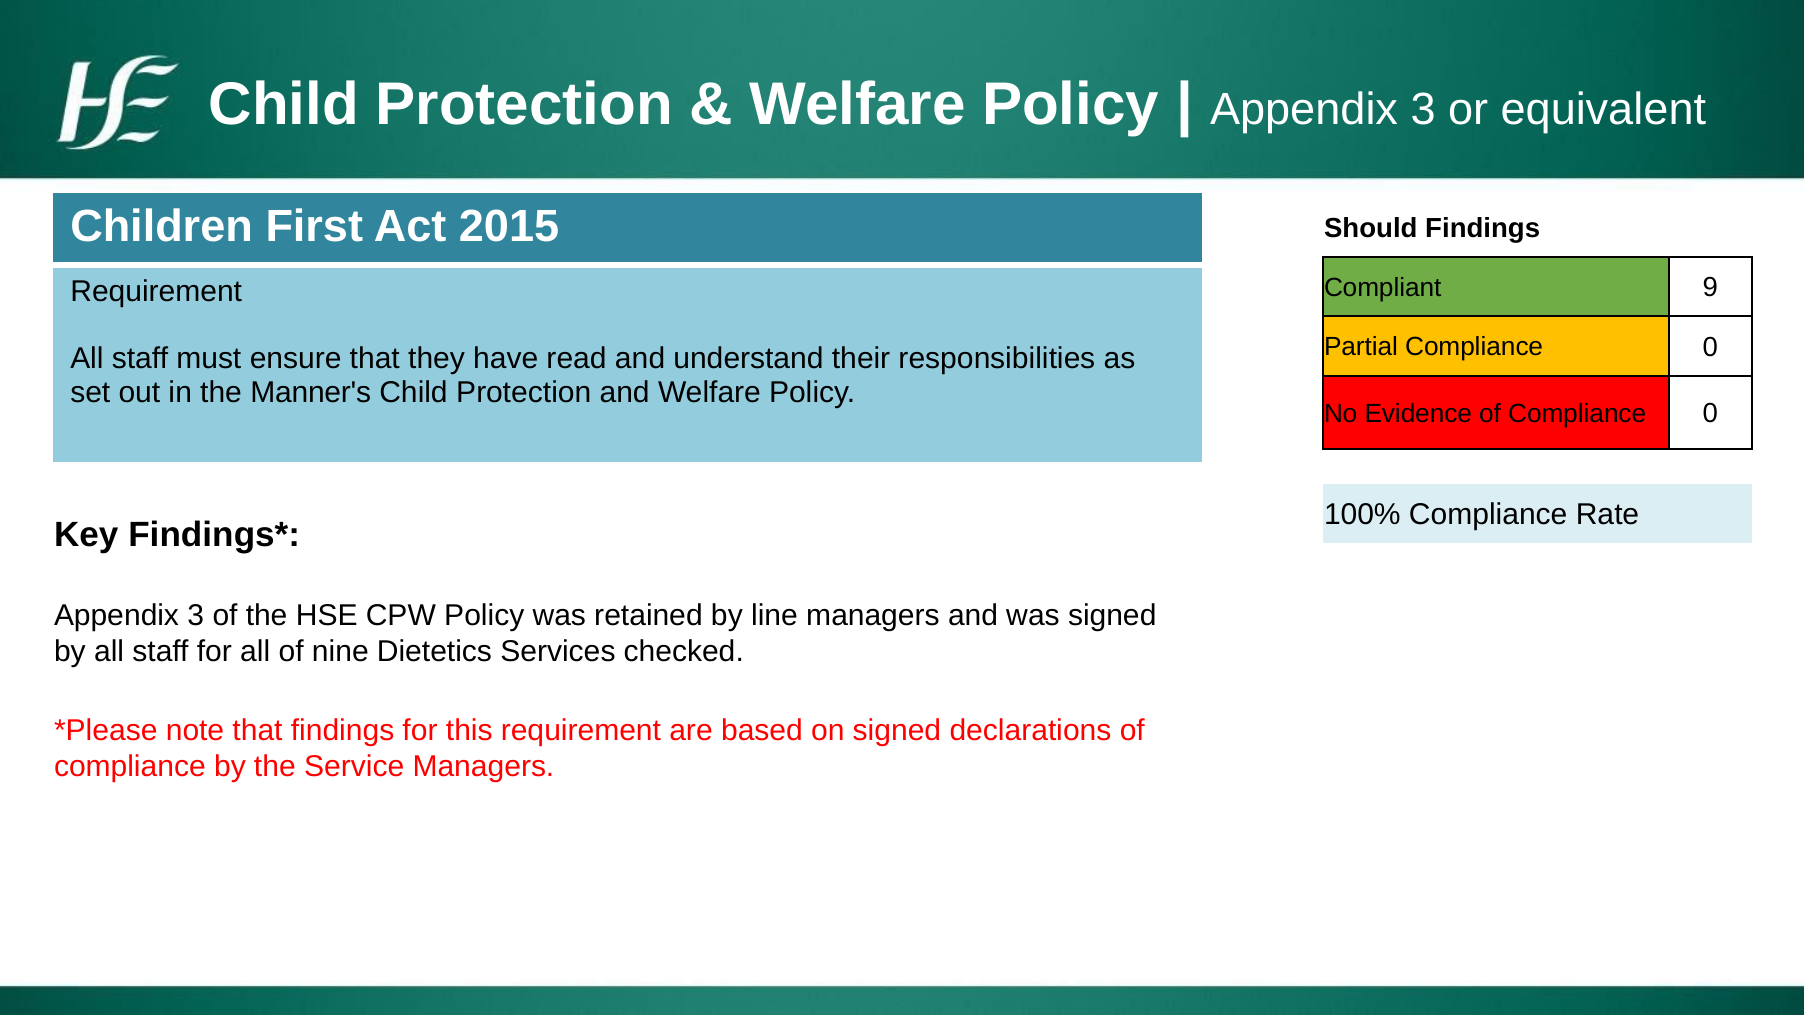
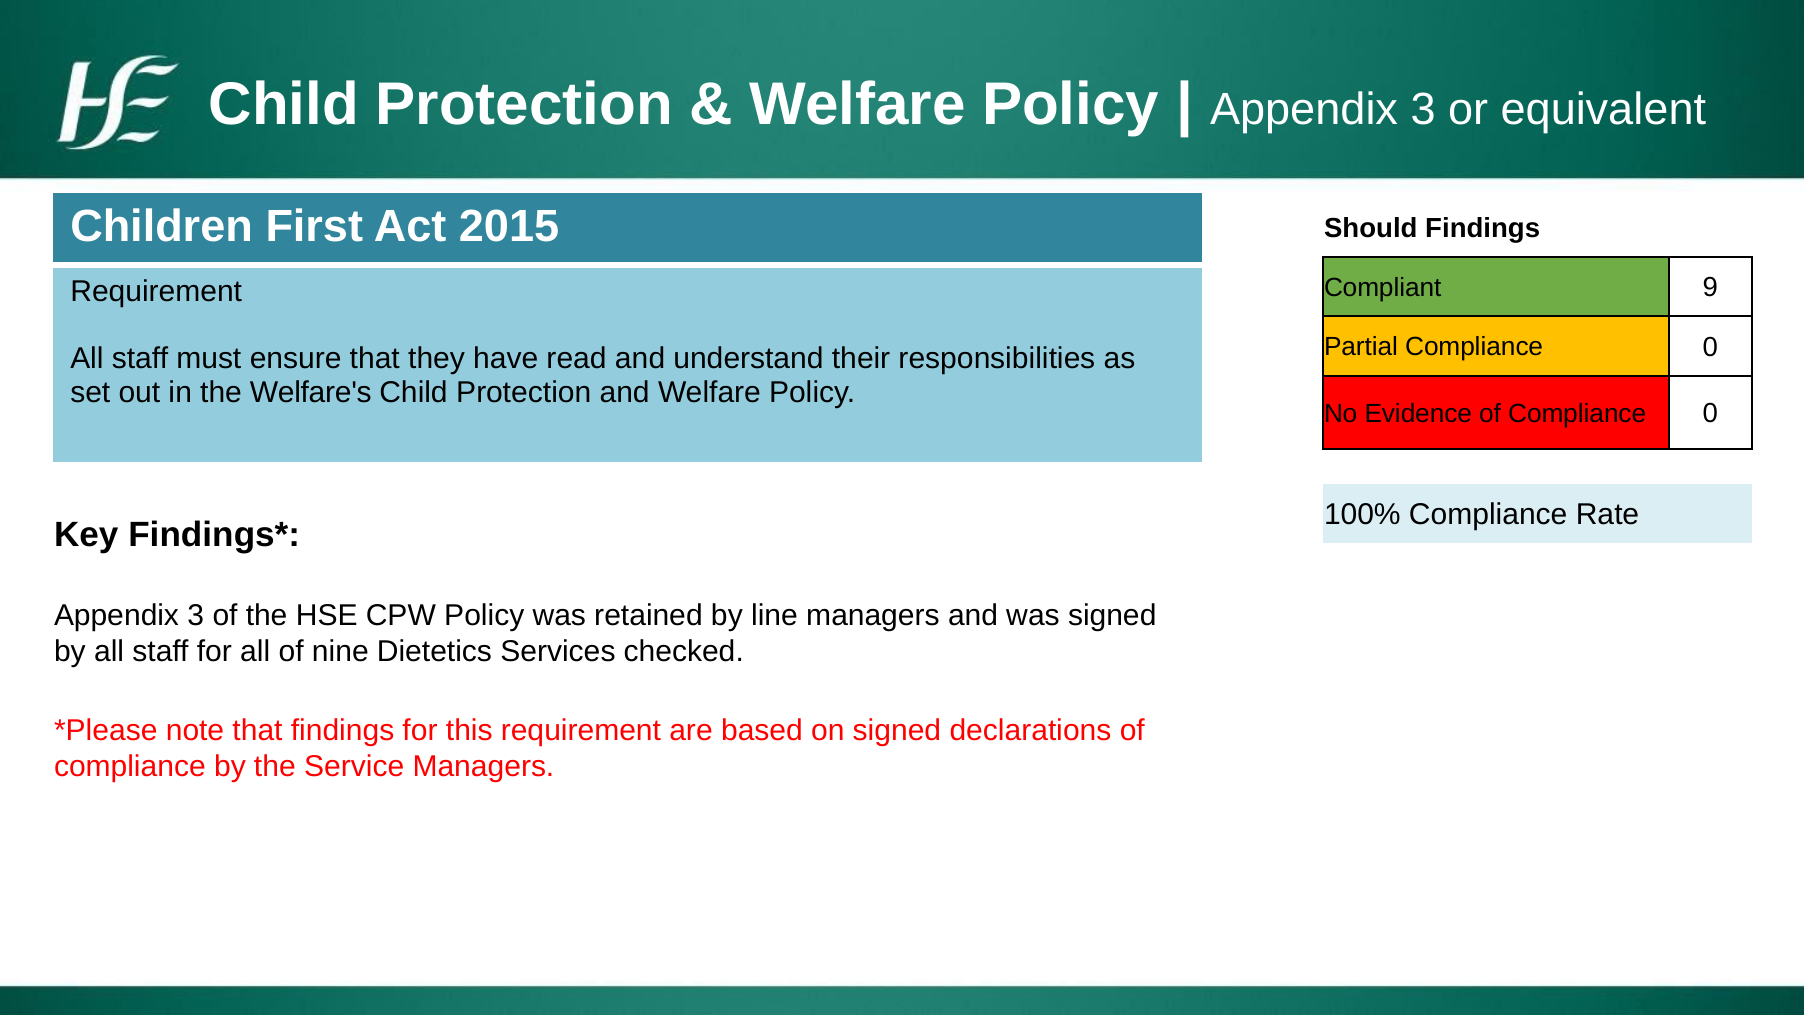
Manner's: Manner's -> Welfare's
